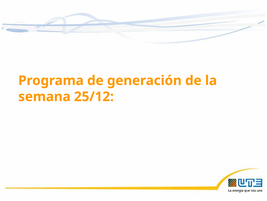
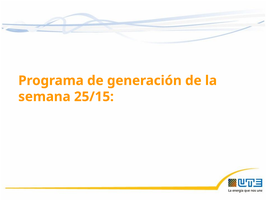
25/12: 25/12 -> 25/15
